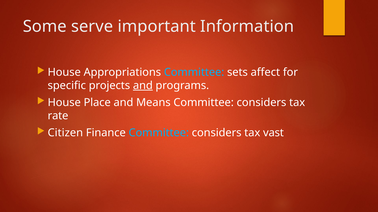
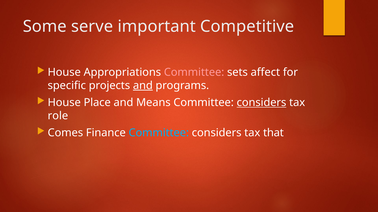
Information: Information -> Competitive
Committee at (194, 72) colour: light blue -> pink
considers at (261, 103) underline: none -> present
rate: rate -> role
Citizen: Citizen -> Comes
vast: vast -> that
